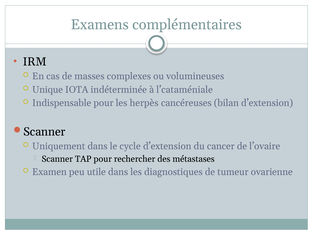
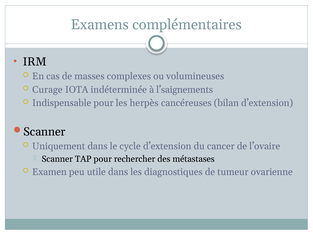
Unique: Unique -> Curage
l’cataméniale: l’cataméniale -> l’saignements
